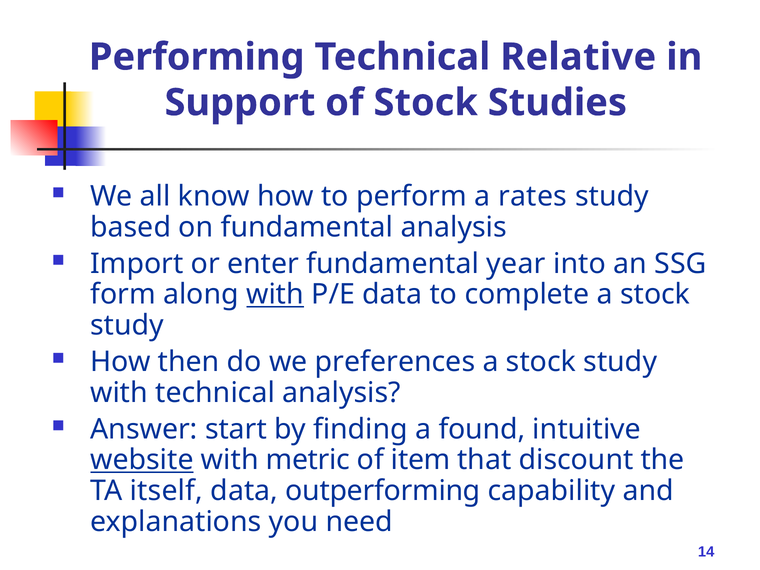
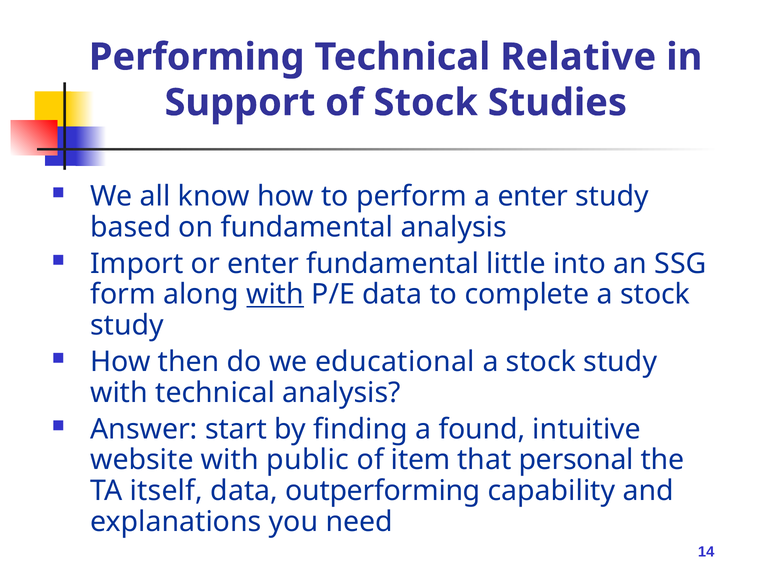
a rates: rates -> enter
year: year -> little
preferences: preferences -> educational
website underline: present -> none
metric: metric -> public
discount: discount -> personal
